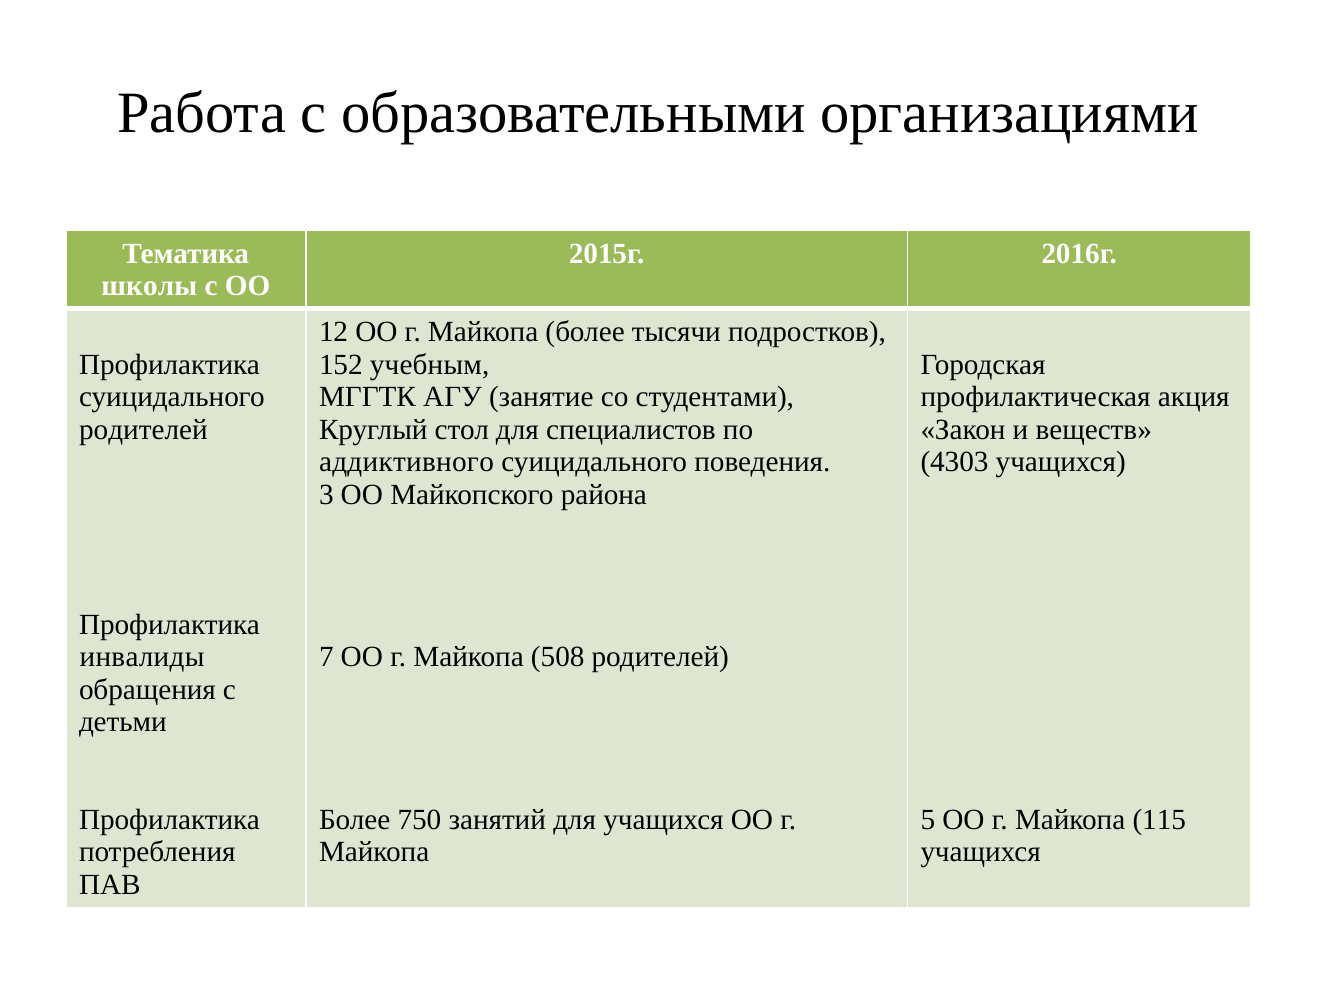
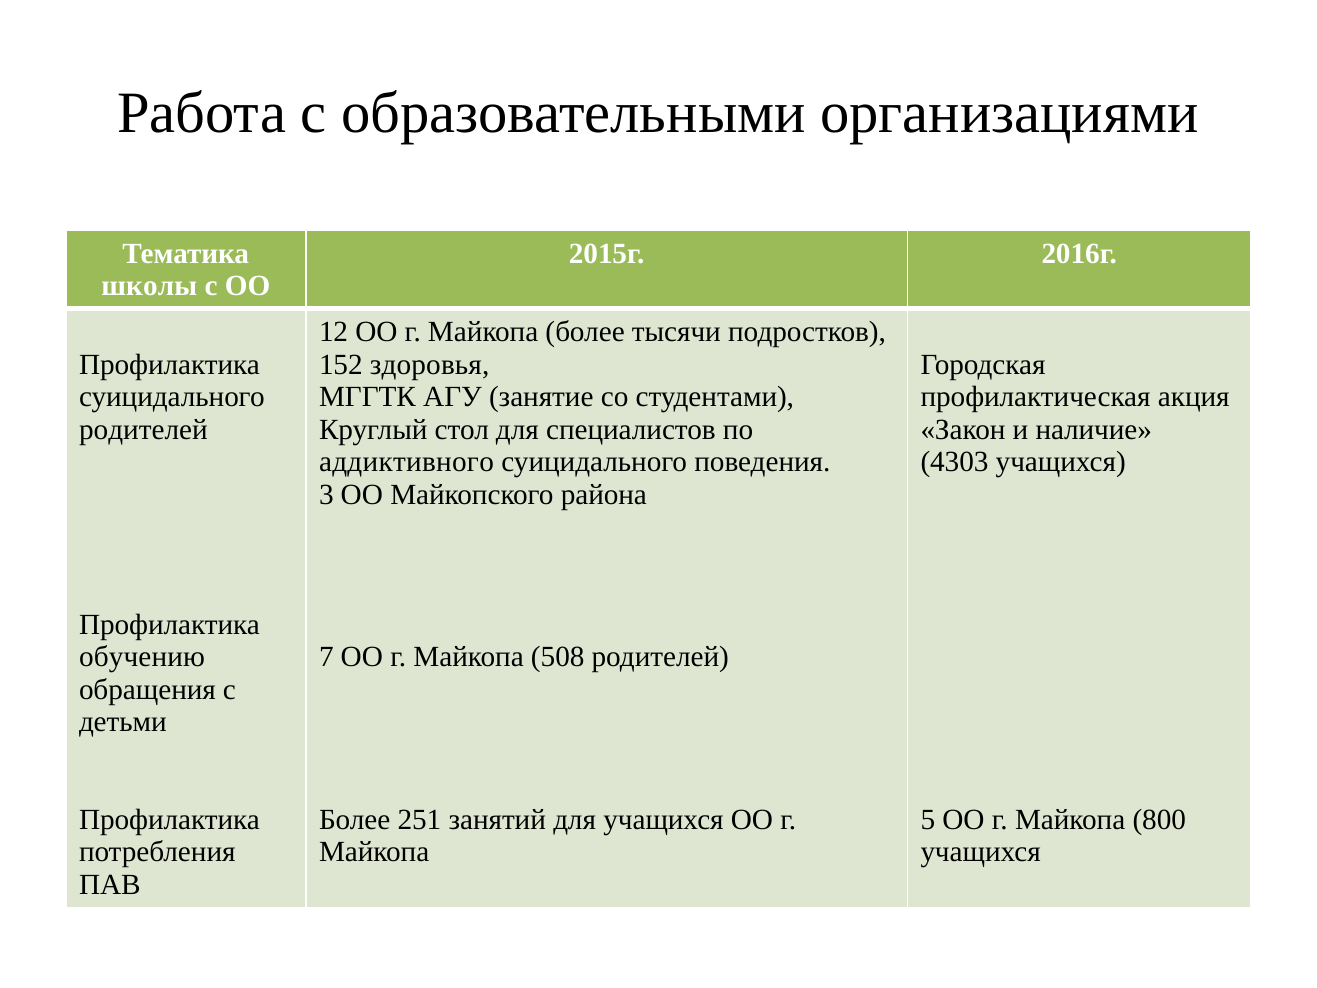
учебным: учебным -> здоровья
веществ: веществ -> наличие
инвалиды: инвалиды -> обучению
750: 750 -> 251
115: 115 -> 800
